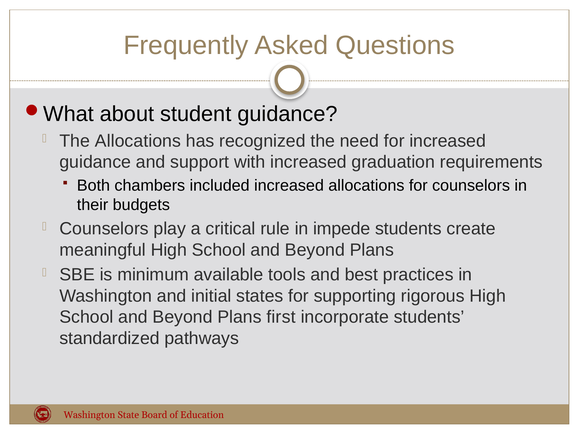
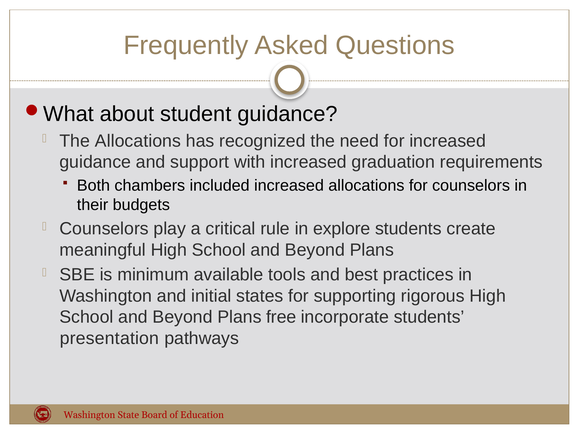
impede: impede -> explore
first: first -> free
standardized: standardized -> presentation
